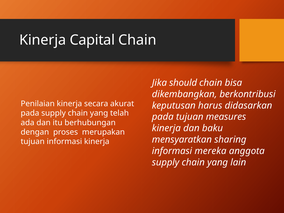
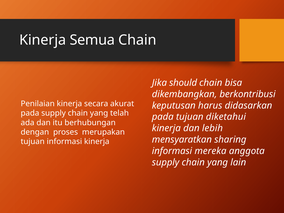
Capital: Capital -> Semua
measures: measures -> diketahui
baku: baku -> lebih
